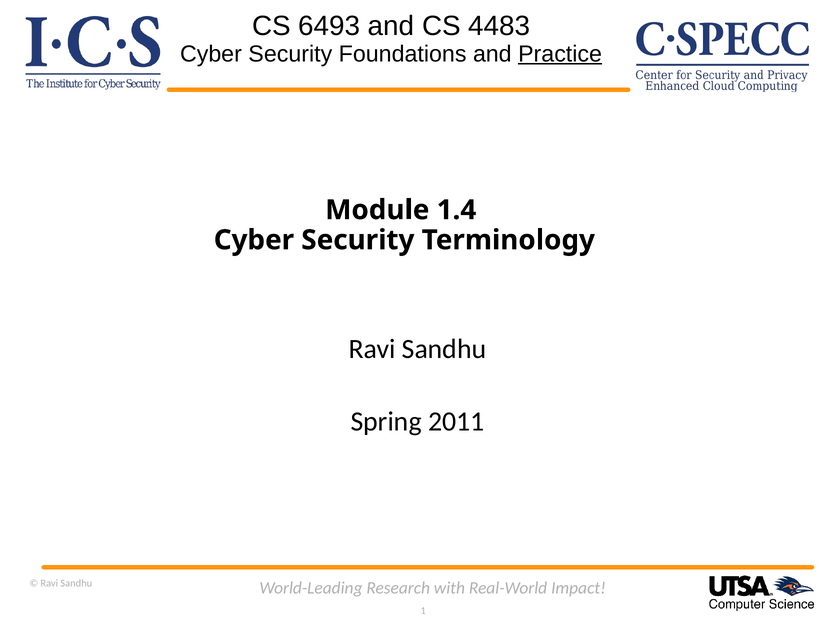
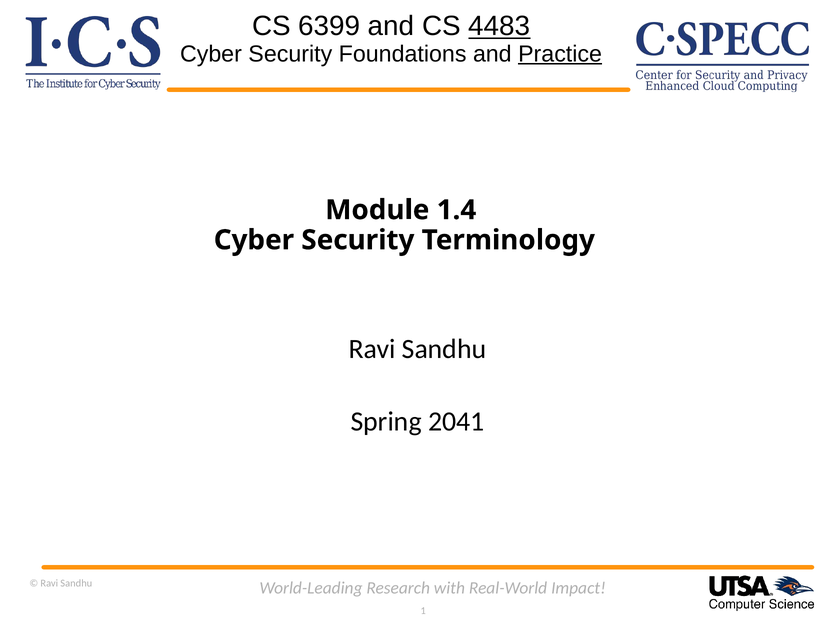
6493: 6493 -> 6399
4483 underline: none -> present
2011: 2011 -> 2041
